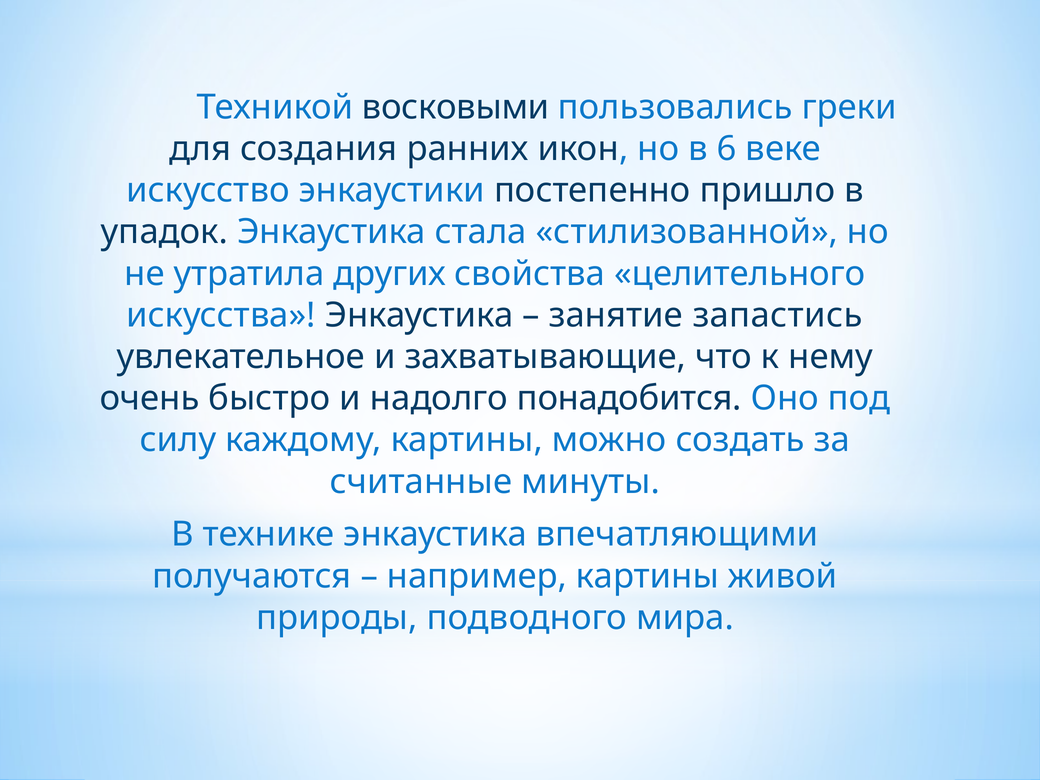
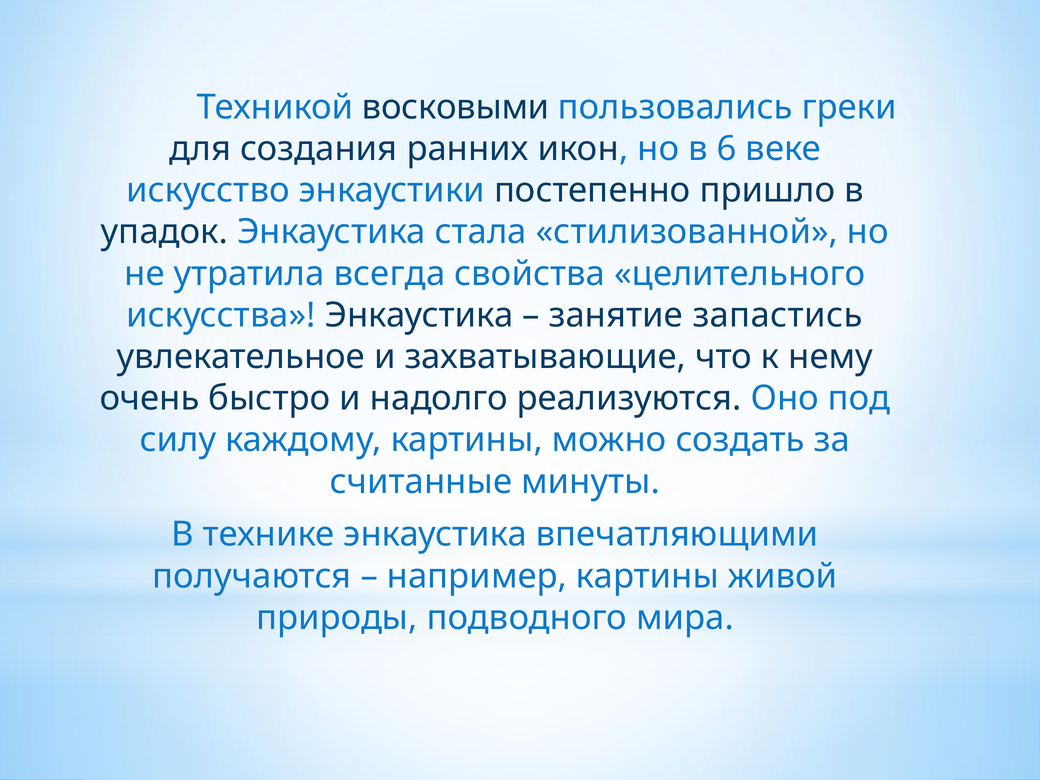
других: других -> всегда
понадобится: понадобится -> реализуются
